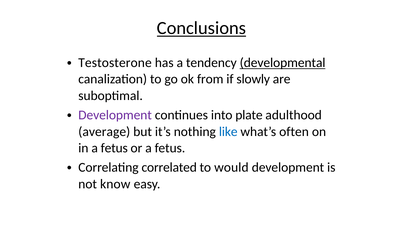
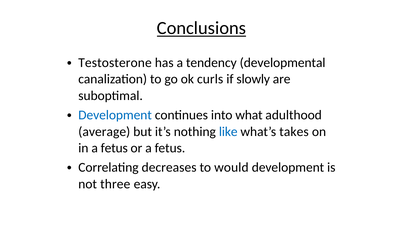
developmental underline: present -> none
from: from -> curls
Development at (115, 115) colour: purple -> blue
plate: plate -> what
often: often -> takes
correlated: correlated -> decreases
know: know -> three
